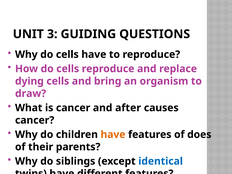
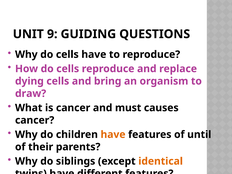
3: 3 -> 9
after: after -> must
does: does -> until
identical colour: blue -> orange
